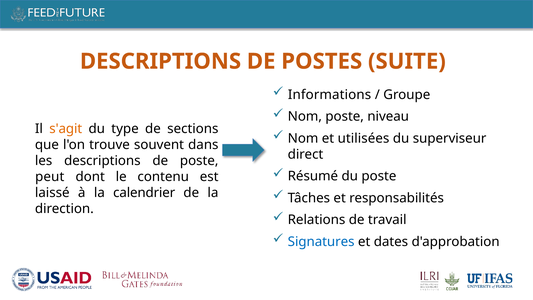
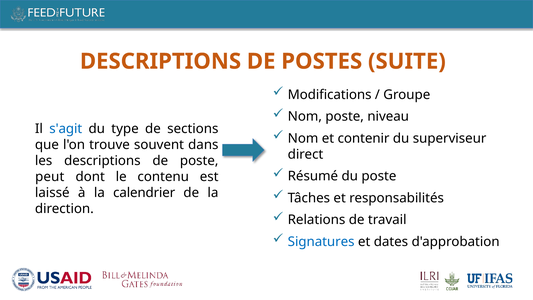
Informations: Informations -> Modifications
s'agit colour: orange -> blue
utilisées: utilisées -> contenir
